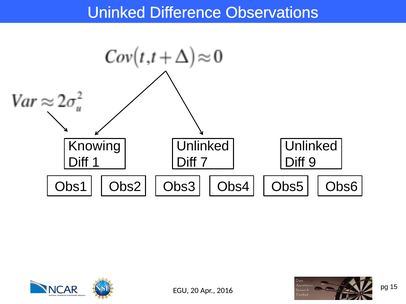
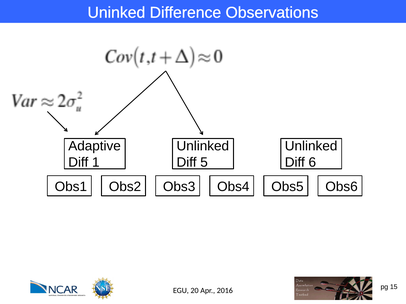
Knowing: Knowing -> Adaptive
7: 7 -> 5
9: 9 -> 6
